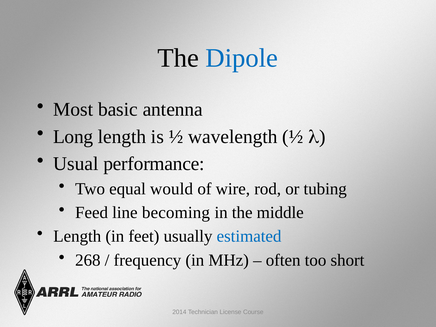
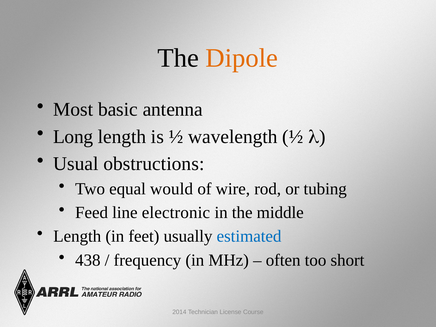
Dipole colour: blue -> orange
performance: performance -> obstructions
becoming: becoming -> electronic
268: 268 -> 438
